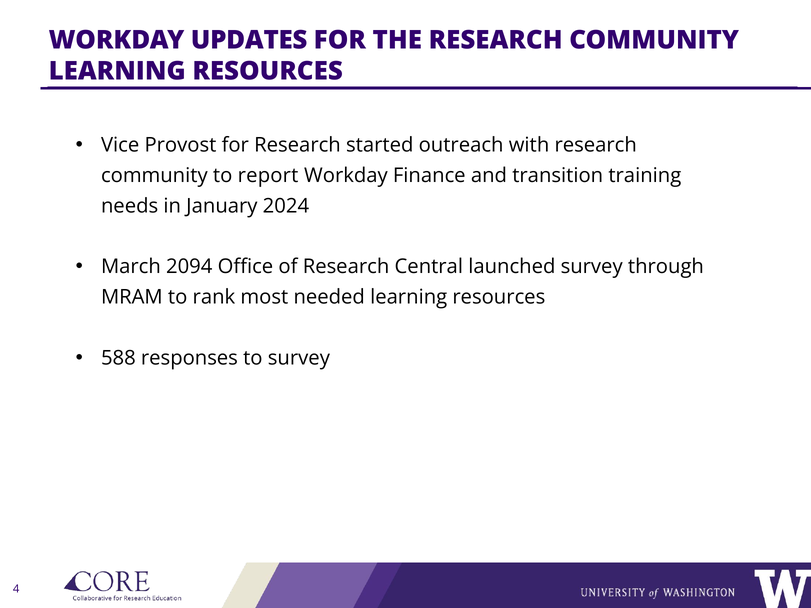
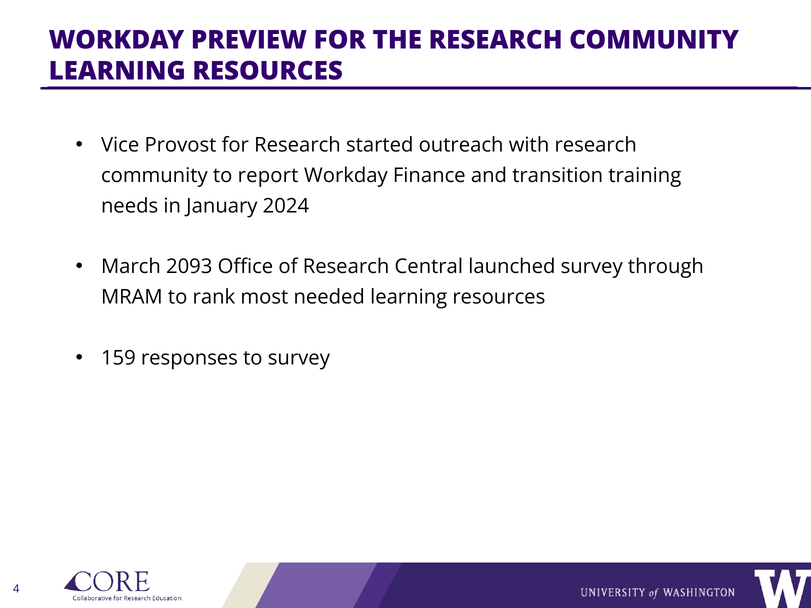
UPDATES: UPDATES -> PREVIEW
2094: 2094 -> 2093
588: 588 -> 159
